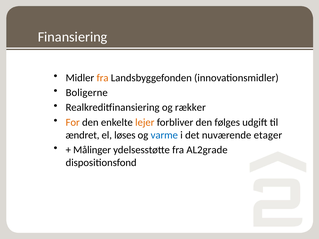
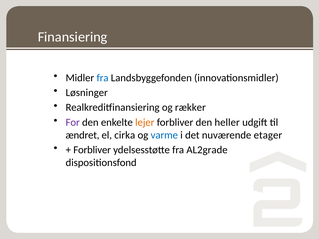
fra at (103, 78) colour: orange -> blue
Boligerne: Boligerne -> Løsninger
For colour: orange -> purple
følges: følges -> heller
løses: løses -> cirka
Målinger at (92, 150): Målinger -> Forbliver
